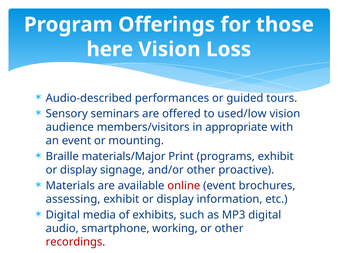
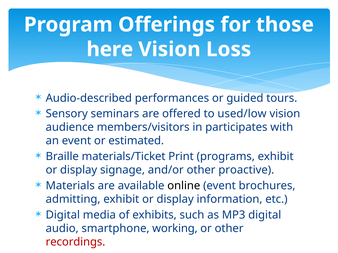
appropriate: appropriate -> participates
mounting: mounting -> estimated
materials/Major: materials/Major -> materials/Ticket
online colour: red -> black
assessing: assessing -> admitting
